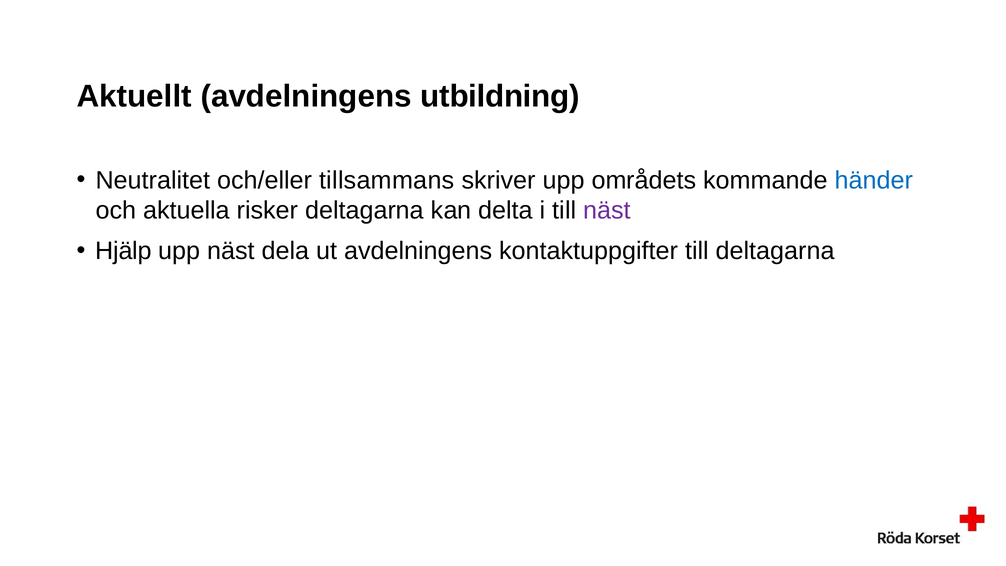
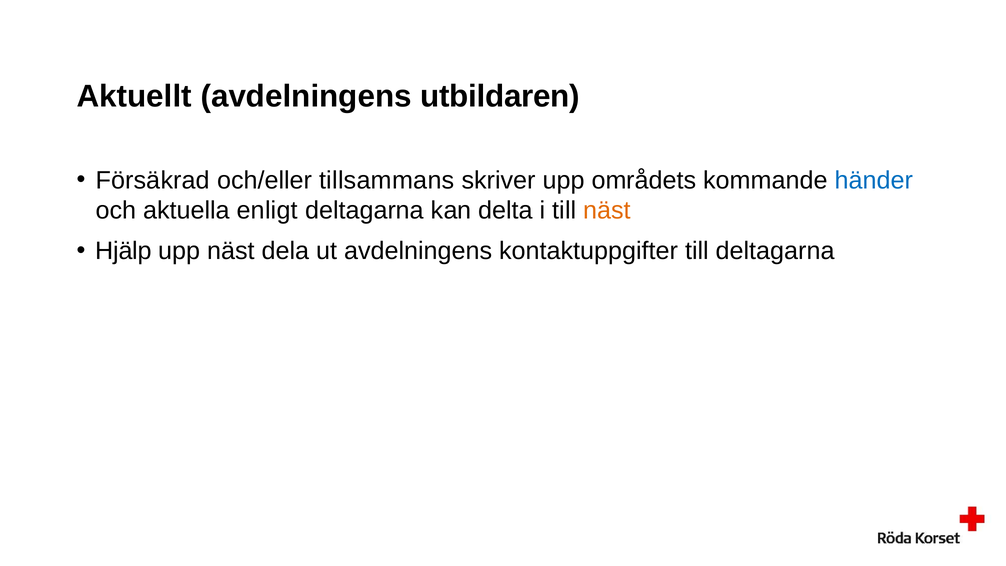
utbildning: utbildning -> utbildaren
Neutralitet: Neutralitet -> Försäkrad
risker: risker -> enligt
näst at (607, 210) colour: purple -> orange
